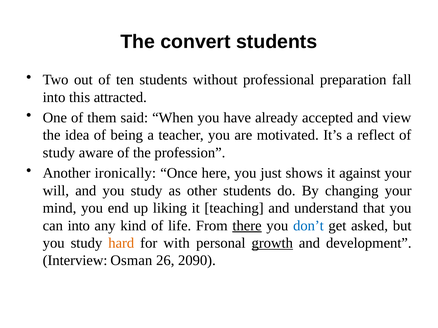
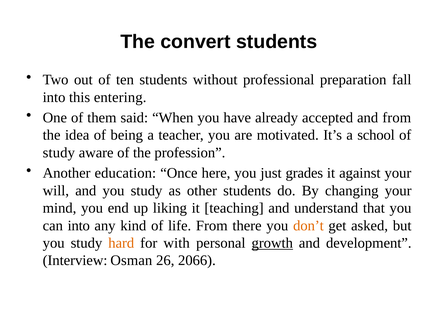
attracted: attracted -> entering
and view: view -> from
reflect: reflect -> school
ironically: ironically -> education
shows: shows -> grades
there underline: present -> none
don’t colour: blue -> orange
2090: 2090 -> 2066
